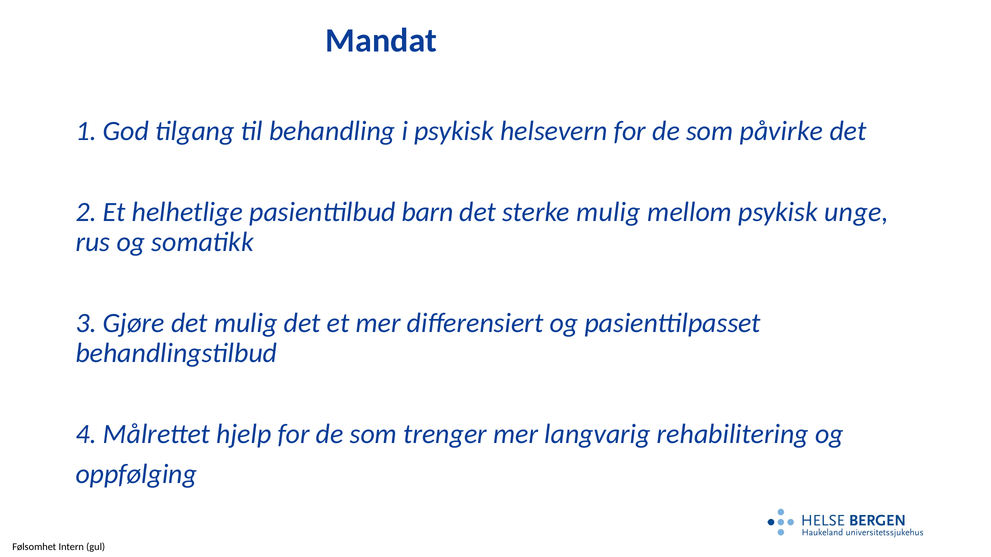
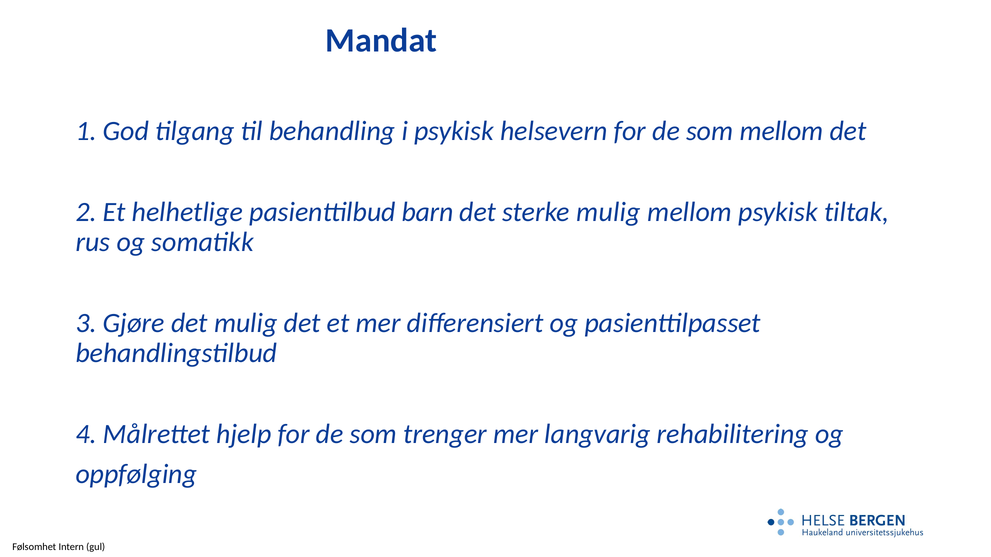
som påvirke: påvirke -> mellom
unge: unge -> tiltak
